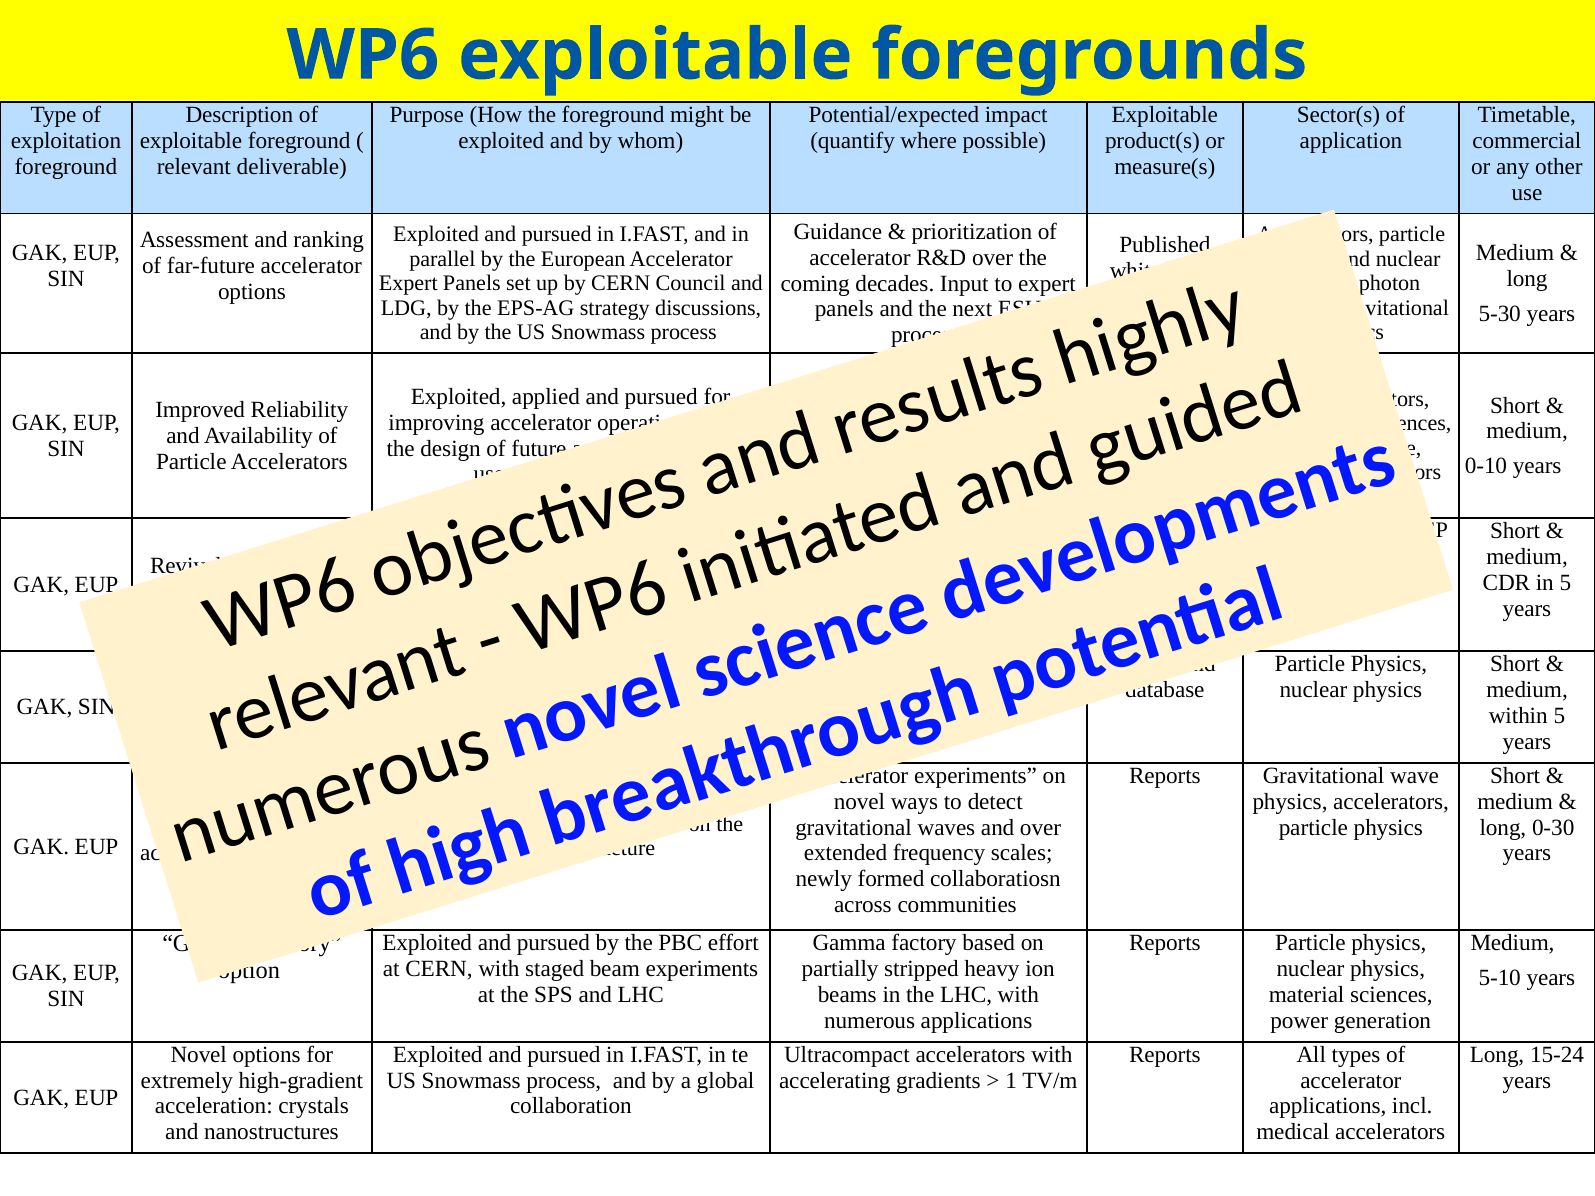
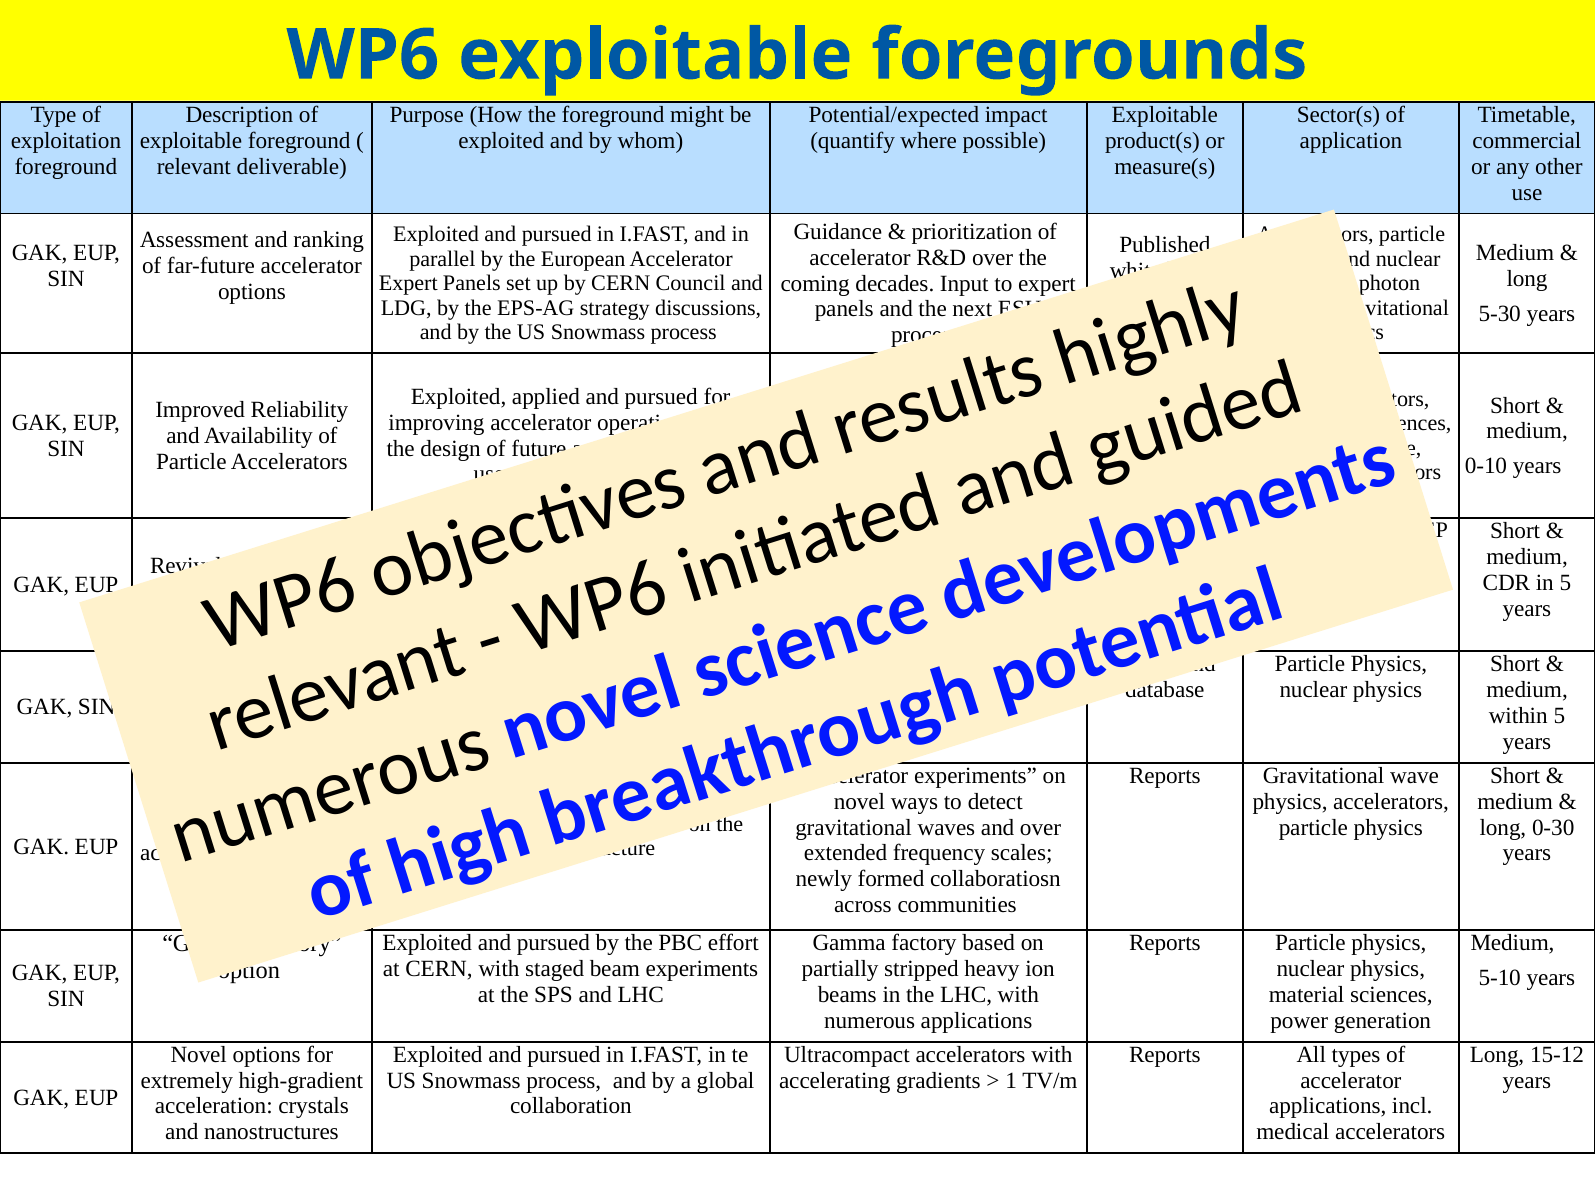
15-24: 15-24 -> 15-12
